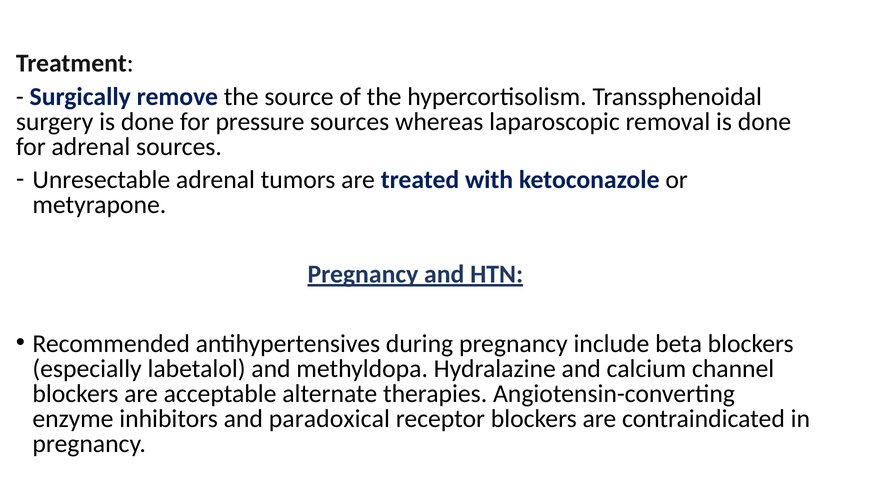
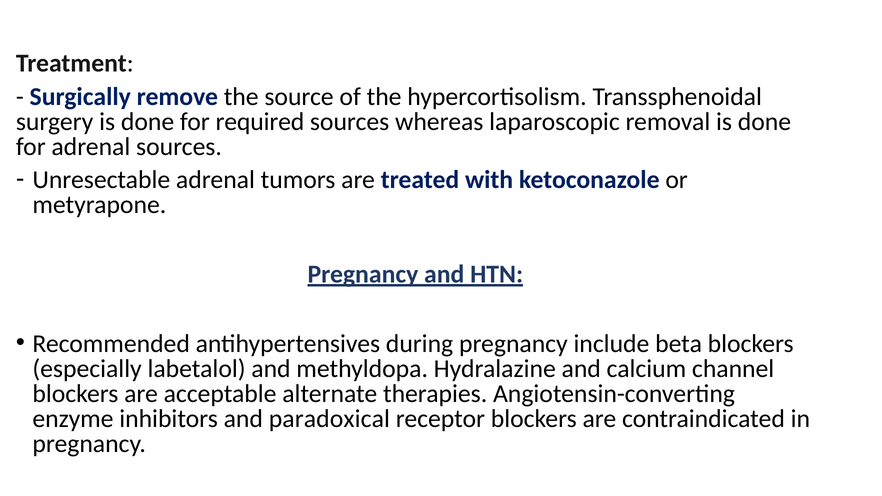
pressure: pressure -> required
